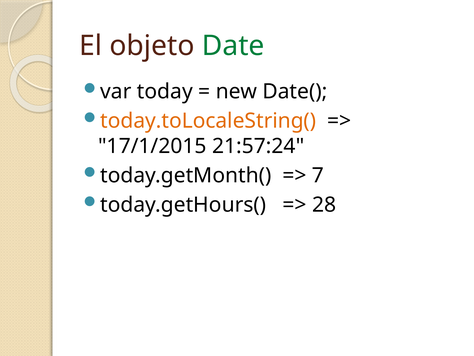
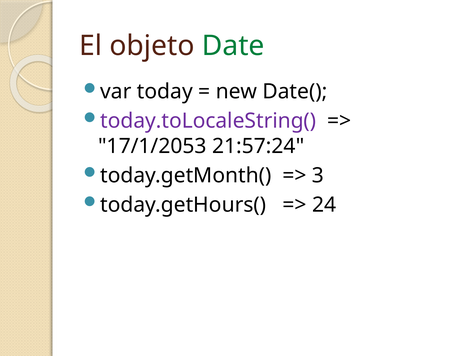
today.toLocaleString( colour: orange -> purple
17/1/2015: 17/1/2015 -> 17/1/2053
7: 7 -> 3
28: 28 -> 24
